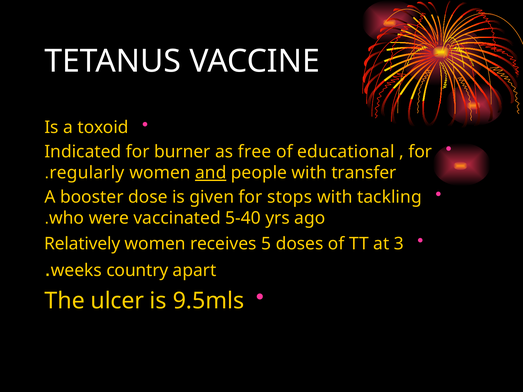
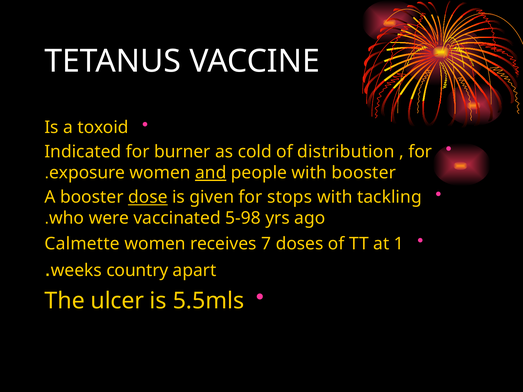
free: free -> cold
educational: educational -> distribution
regularly: regularly -> exposure
with transfer: transfer -> booster
dose underline: none -> present
5-40: 5-40 -> 5-98
Relatively: Relatively -> Calmette
5: 5 -> 7
3: 3 -> 1
9.5mls: 9.5mls -> 5.5mls
